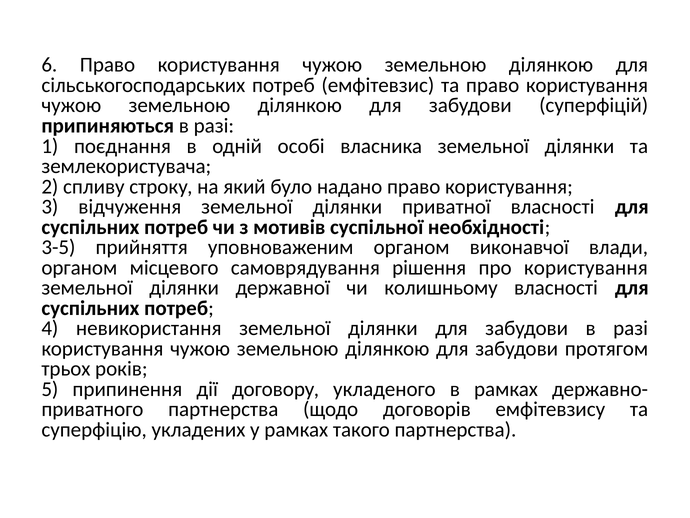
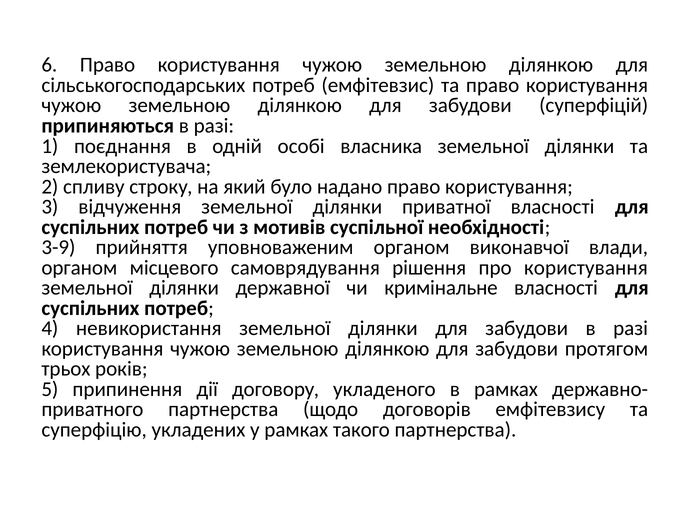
3-5: 3-5 -> 3-9
колишньому: колишньому -> кримінальне
